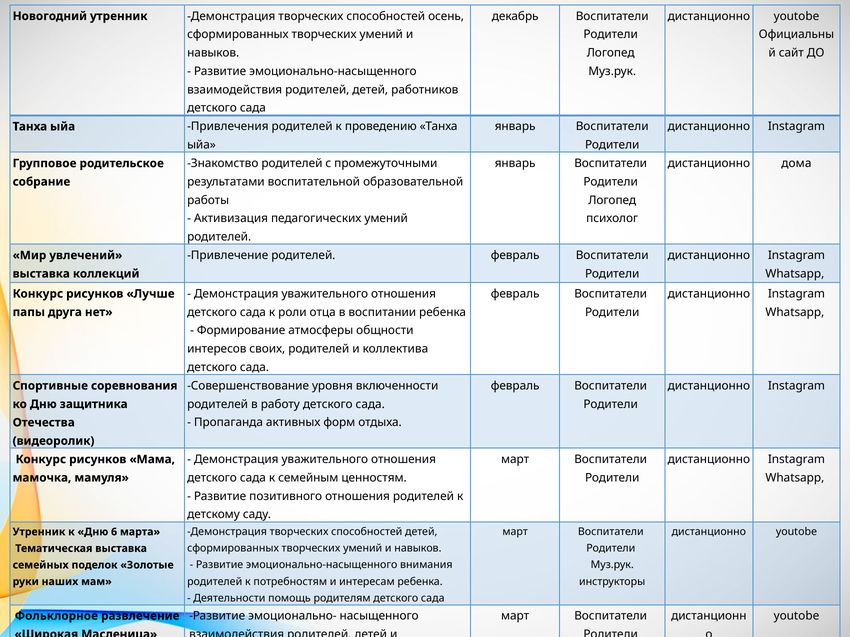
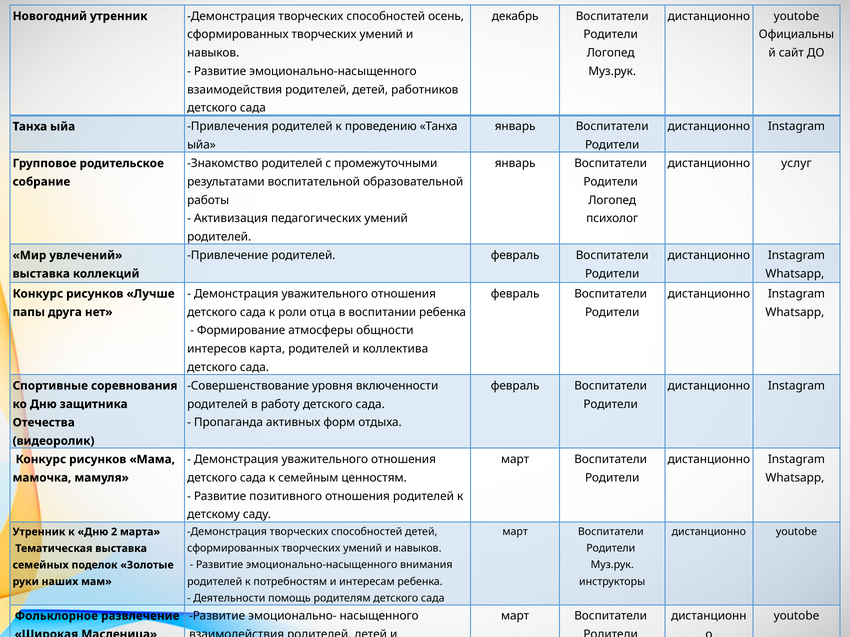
дома: дома -> услуг
своих: своих -> карта
6: 6 -> 2
